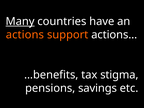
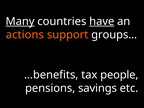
have underline: none -> present
actions…: actions… -> groups…
stigma: stigma -> people
